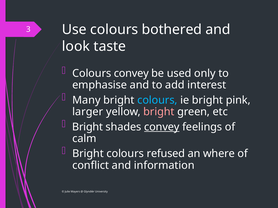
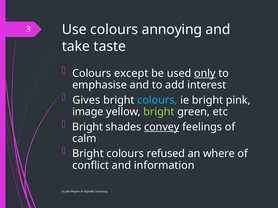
bothered: bothered -> annoying
look: look -> take
Colours convey: convey -> except
only underline: none -> present
Many: Many -> Gives
larger: larger -> image
bright at (159, 112) colour: pink -> light green
